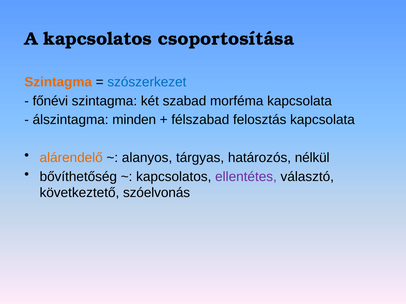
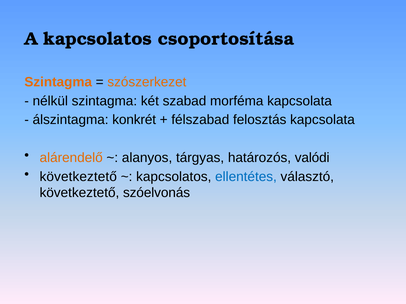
szószerkezet colour: blue -> orange
főnévi: főnévi -> nélkül
minden: minden -> konkrét
nélkül: nélkül -> valódi
bővíthetőség at (78, 177): bővíthetőség -> következtető
ellentétes colour: purple -> blue
